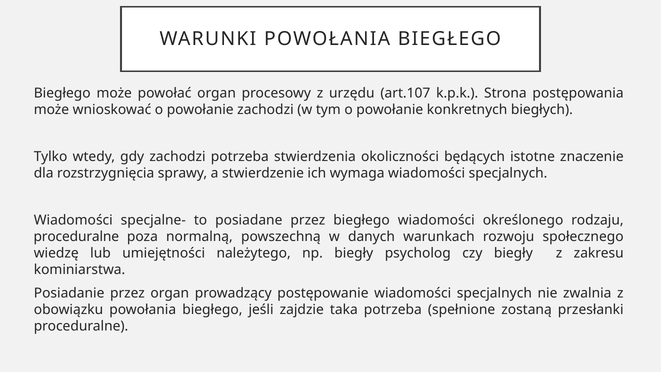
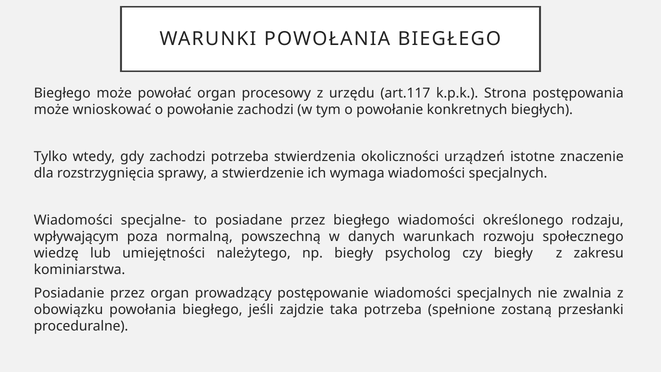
art.107: art.107 -> art.117
będących: będących -> urządzeń
proceduralne at (76, 237): proceduralne -> wpływającym
